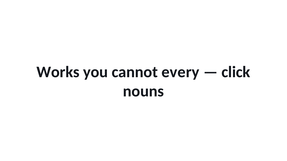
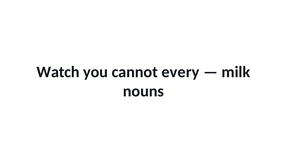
Works: Works -> Watch
click: click -> milk
